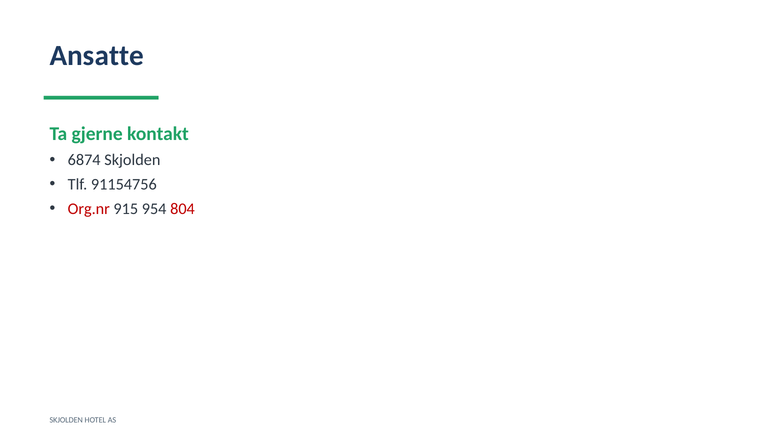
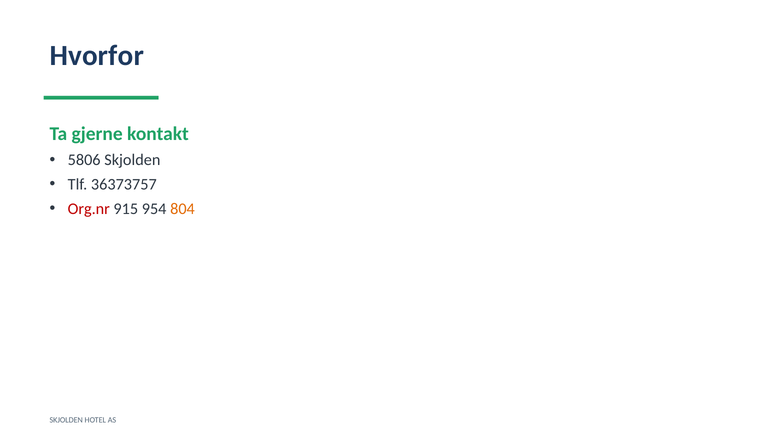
Ansatte: Ansatte -> Hvorfor
6874: 6874 -> 5806
91154756: 91154756 -> 36373757
804 colour: red -> orange
